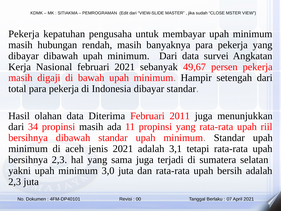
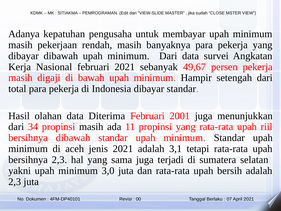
Pekerja at (24, 34): Pekerja -> Adanya
hubungan: hubungan -> pekerjaan
2011: 2011 -> 2001
